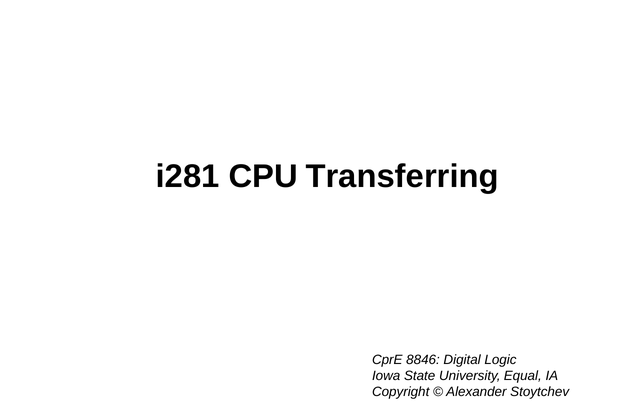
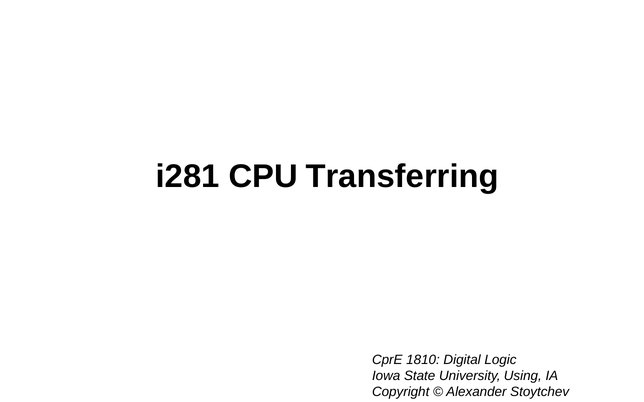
8846: 8846 -> 1810
Equal: Equal -> Using
